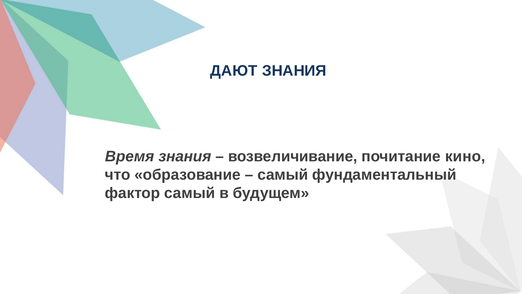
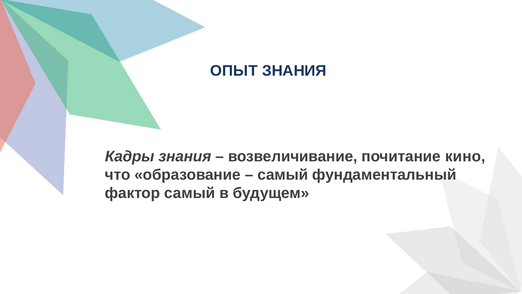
ДАЮТ: ДАЮТ -> ОПЫТ
Время: Время -> Кадры
